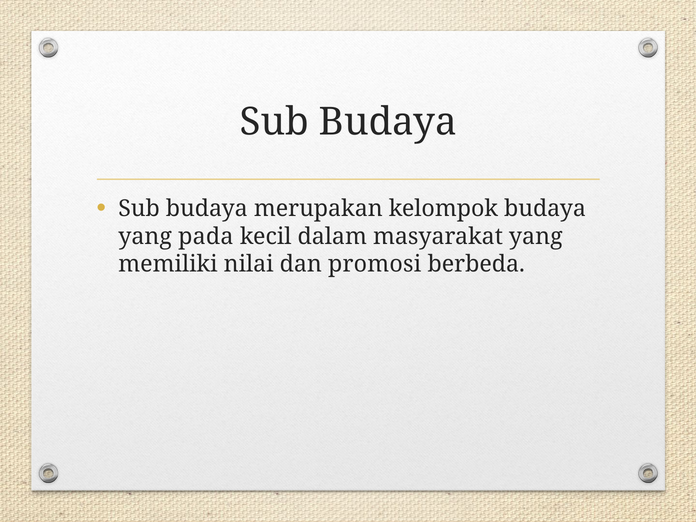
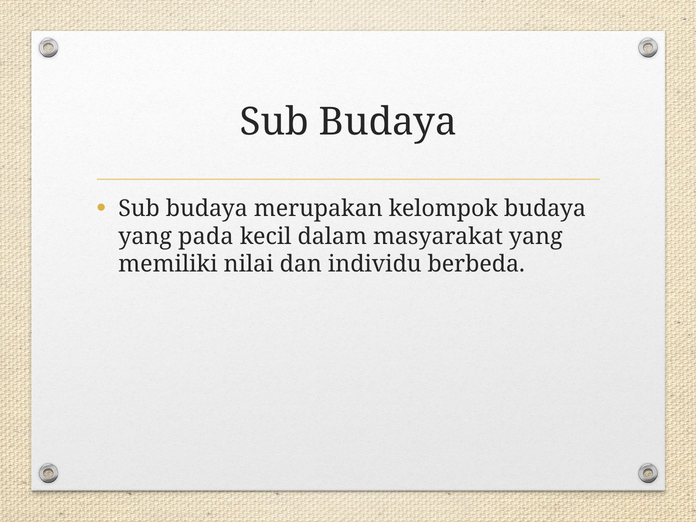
promosi: promosi -> individu
